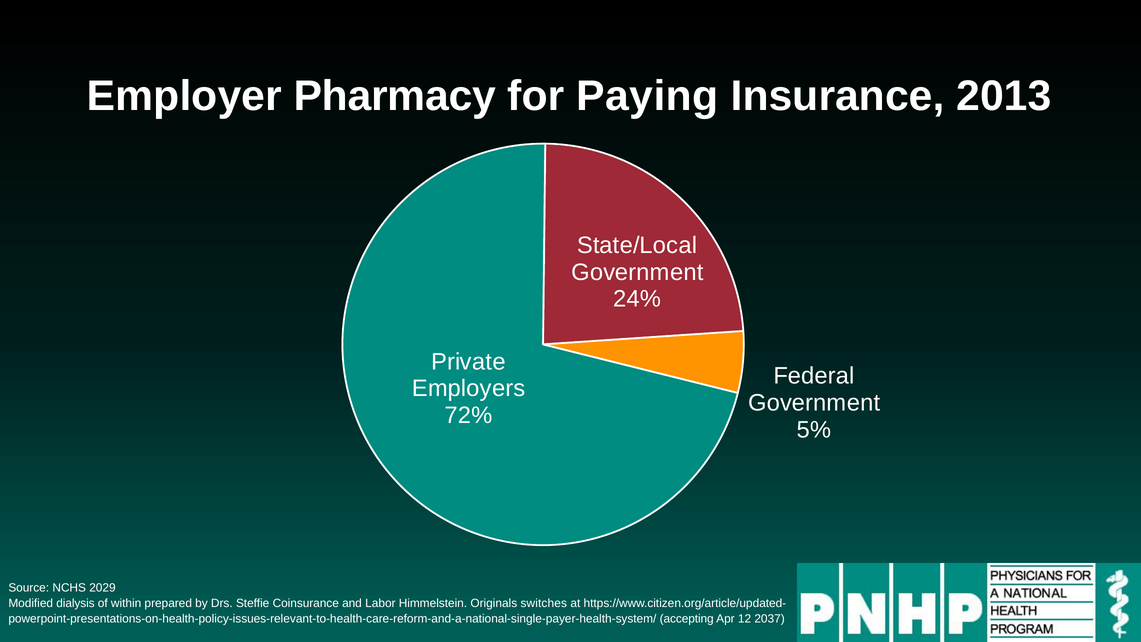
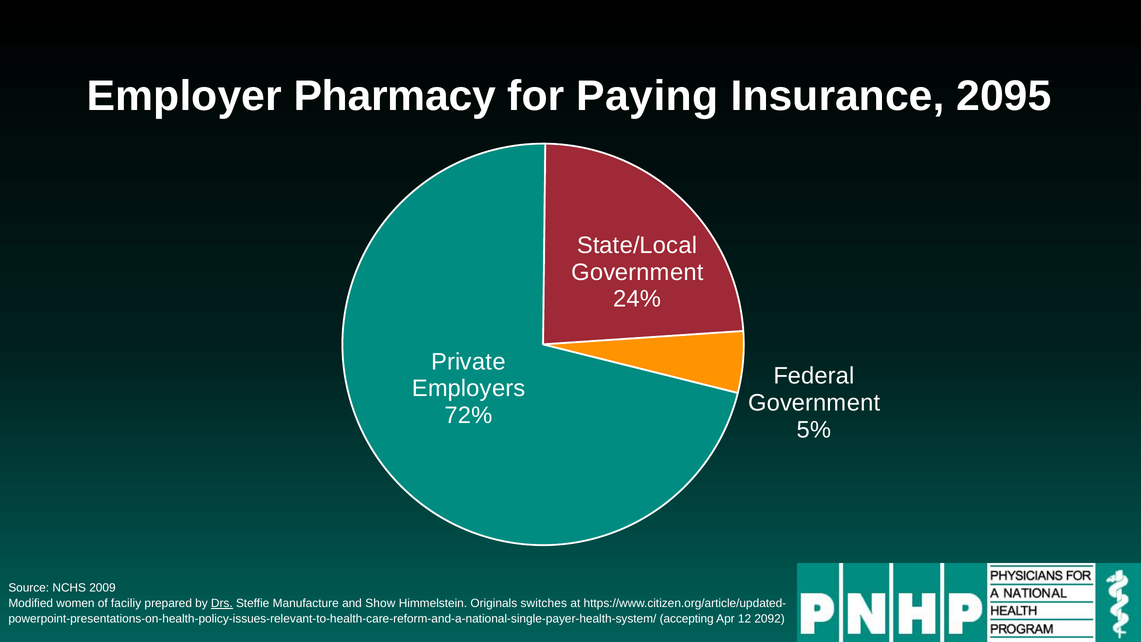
2013: 2013 -> 2095
2029: 2029 -> 2009
dialysis: dialysis -> women
within: within -> faciliy
Drs underline: none -> present
Coinsurance: Coinsurance -> Manufacture
Labor: Labor -> Show
2037: 2037 -> 2092
